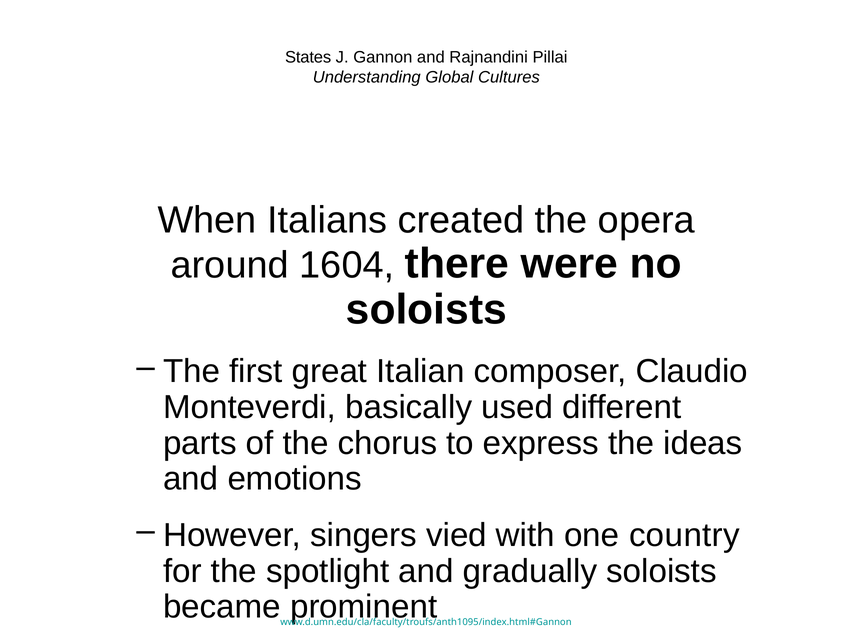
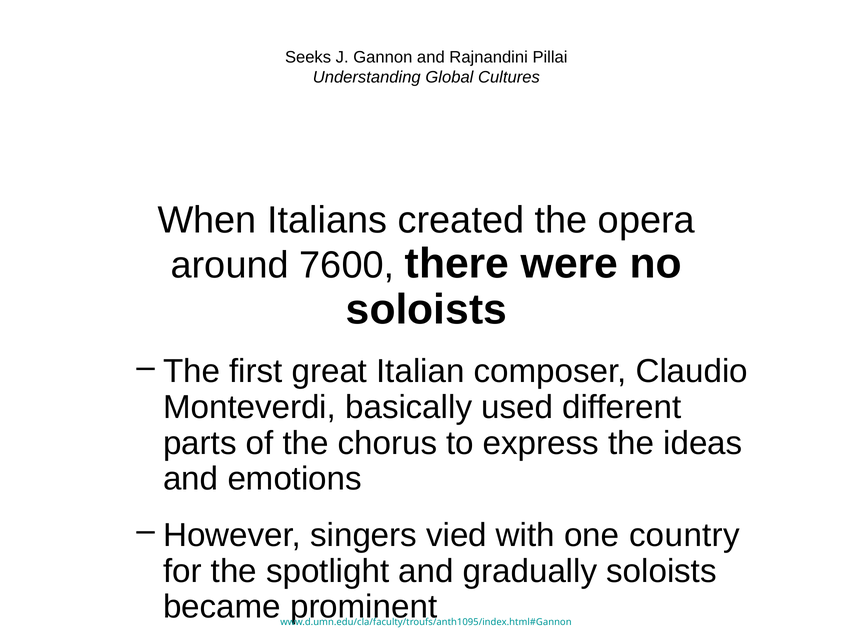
States: States -> Seeks
1604: 1604 -> 7600
